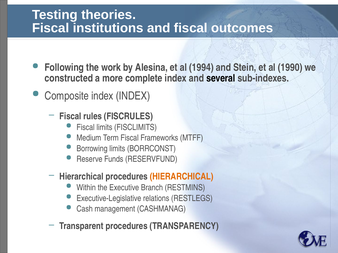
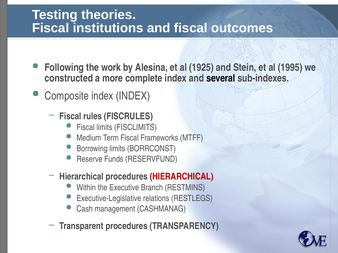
1994: 1994 -> 1925
1990: 1990 -> 1995
HIERARCHICAL at (182, 177) colour: orange -> red
